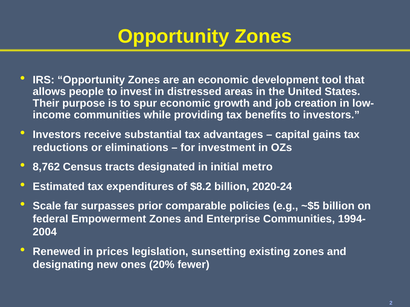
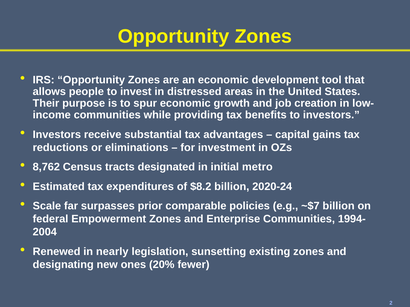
~$5: ~$5 -> ~$7
prices: prices -> nearly
